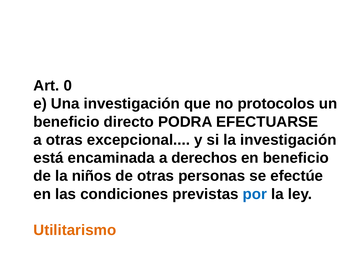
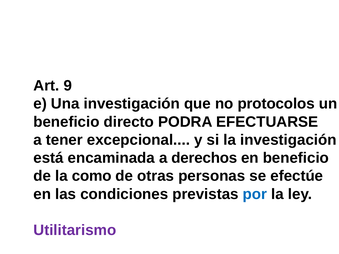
0: 0 -> 9
a otras: otras -> tener
niños: niños -> como
Utilitarismo colour: orange -> purple
